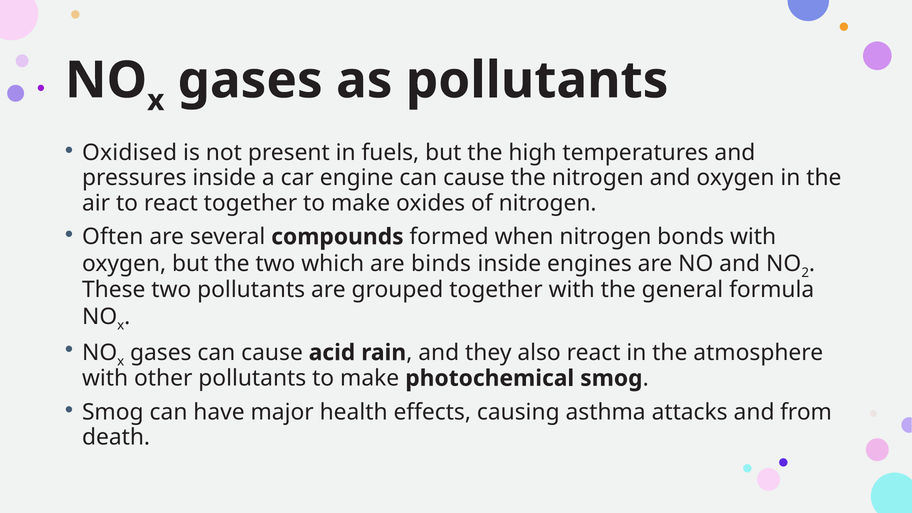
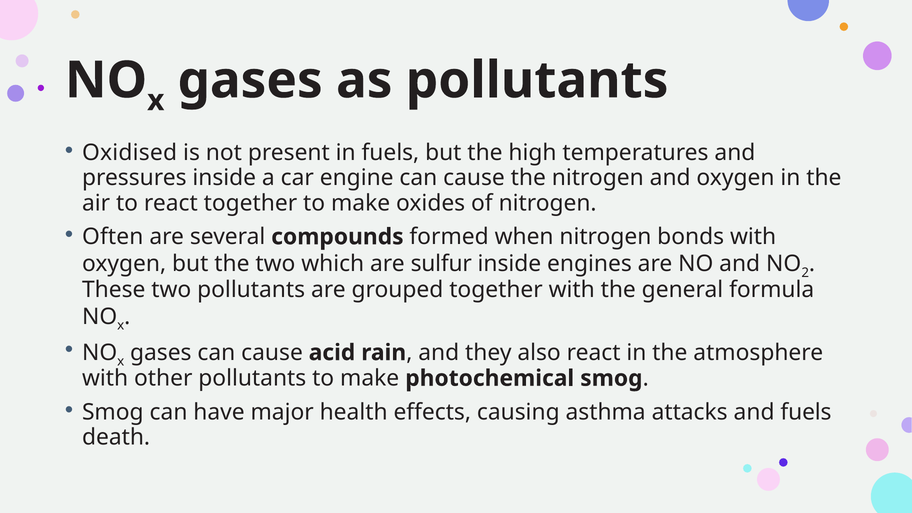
binds: binds -> sulfur
and from: from -> fuels
